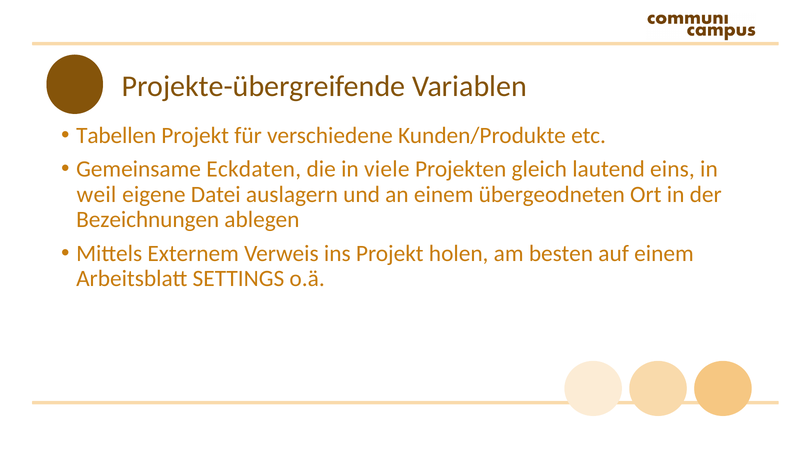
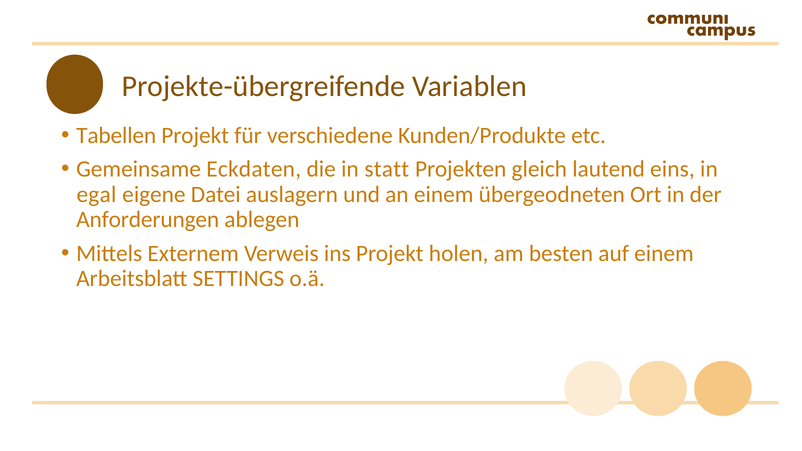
viele: viele -> statt
weil: weil -> egal
Bezeichnungen: Bezeichnungen -> Anforderungen
